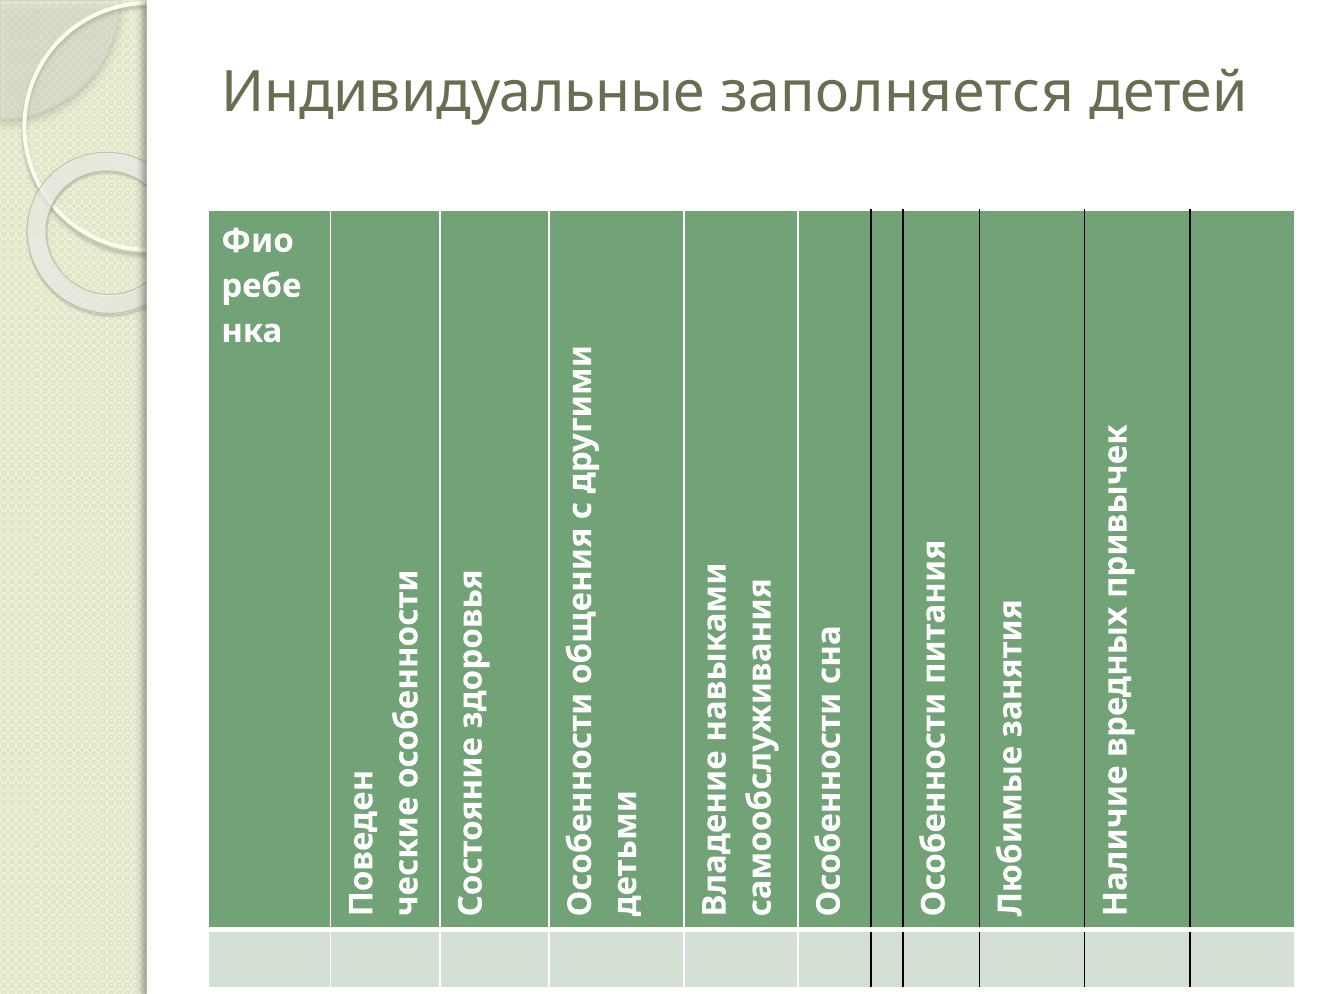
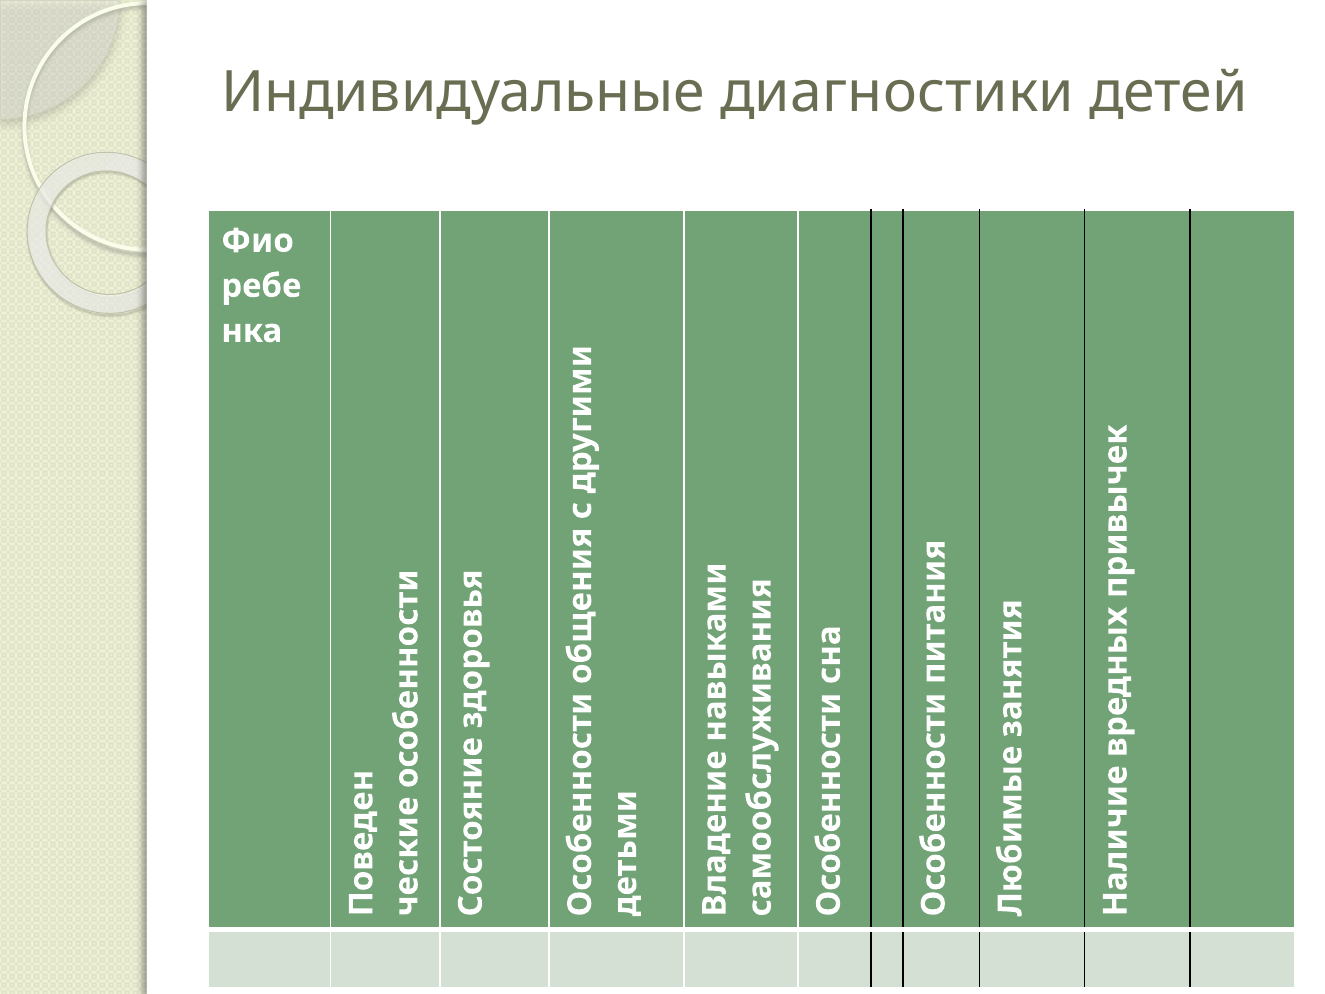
заполняется: заполняется -> диагностики
